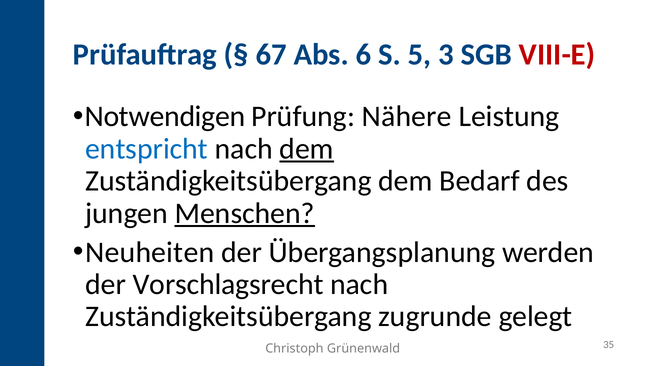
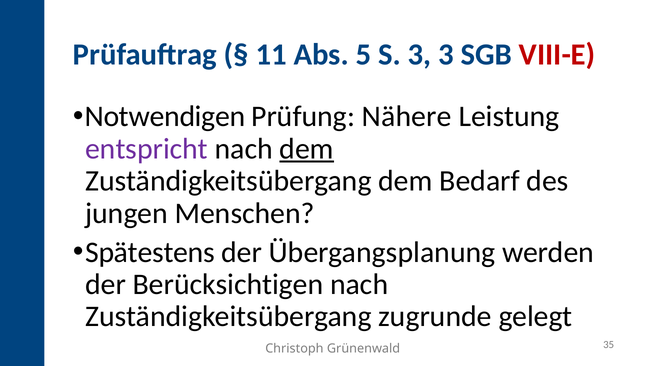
67: 67 -> 11
6: 6 -> 5
S 5: 5 -> 3
entspricht colour: blue -> purple
Menschen underline: present -> none
Neuheiten: Neuheiten -> Spätestens
Vorschlagsrecht: Vorschlagsrecht -> Berücksichtigen
